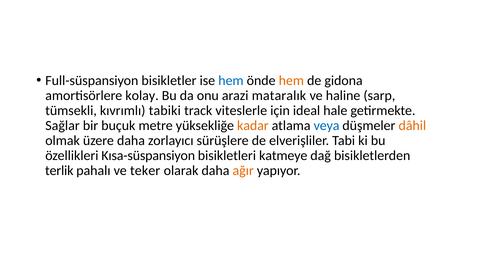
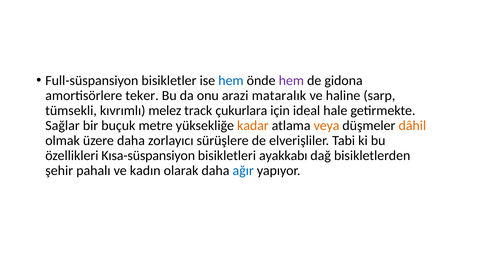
hem at (291, 81) colour: orange -> purple
kolay: kolay -> teker
tabiki: tabiki -> melez
viteslerle: viteslerle -> çukurlara
veya colour: blue -> orange
katmeye: katmeye -> ayakkabı
terlik: terlik -> şehir
teker: teker -> kadın
ağır colour: orange -> blue
